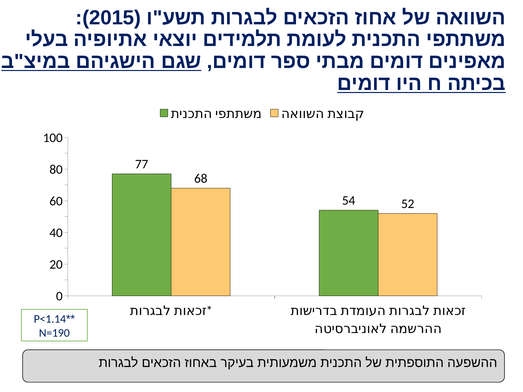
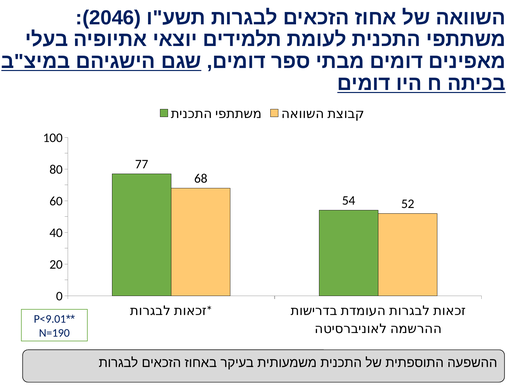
2015: 2015 -> 2046
P<1.14: P<1.14 -> P<9.01
